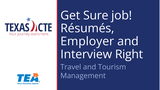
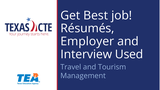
Sure: Sure -> Best
Right: Right -> Used
